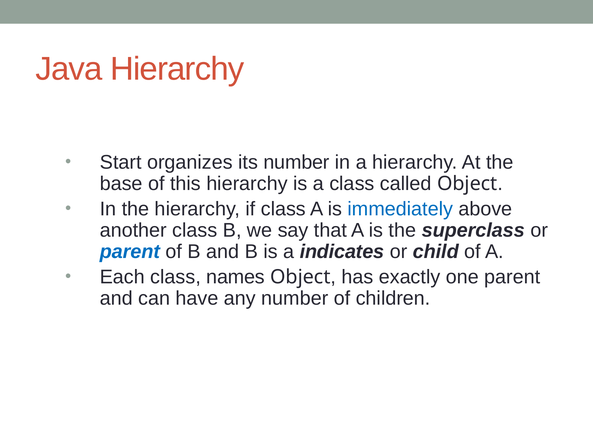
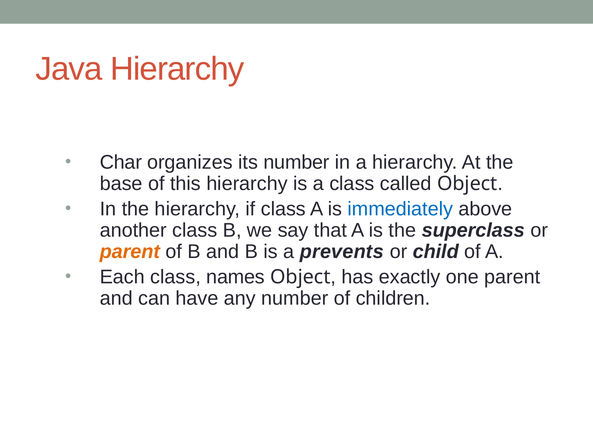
Start: Start -> Char
parent at (130, 251) colour: blue -> orange
indicates: indicates -> prevents
